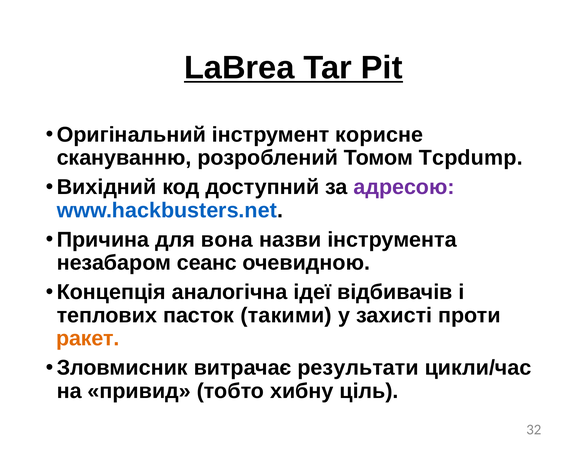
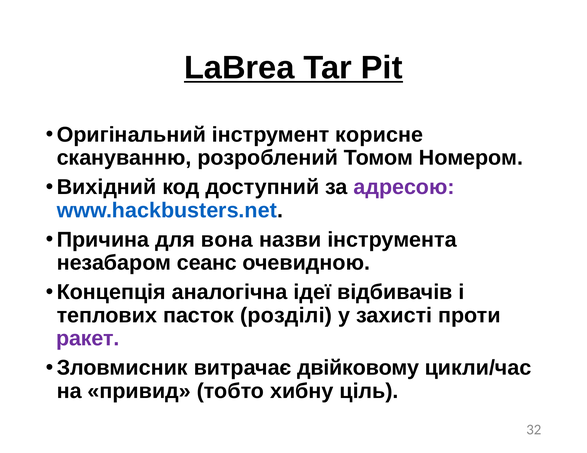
Tcpdump: Tcpdump -> Номером
такими: такими -> розділі
ракет colour: orange -> purple
результати: результати -> двійковому
